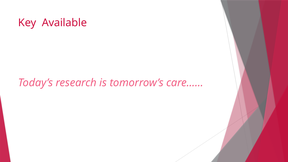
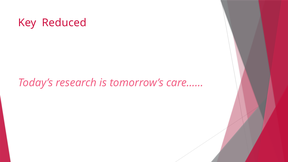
Available: Available -> Reduced
